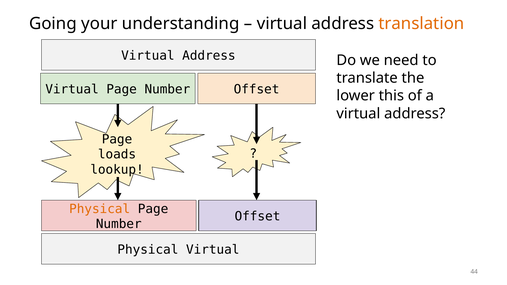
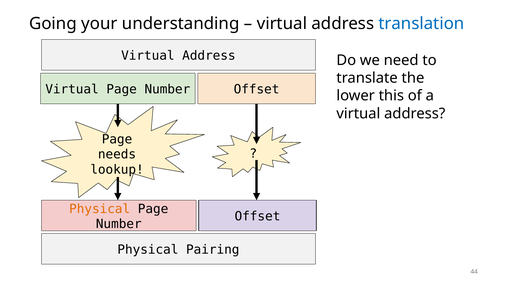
translation colour: orange -> blue
loads: loads -> needs
Physical Virtual: Virtual -> Pairing
